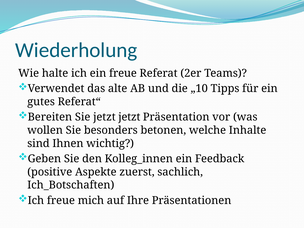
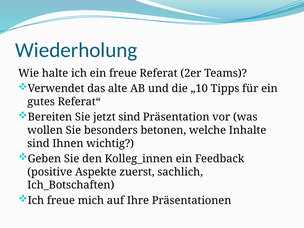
jetzt jetzt: jetzt -> sind
